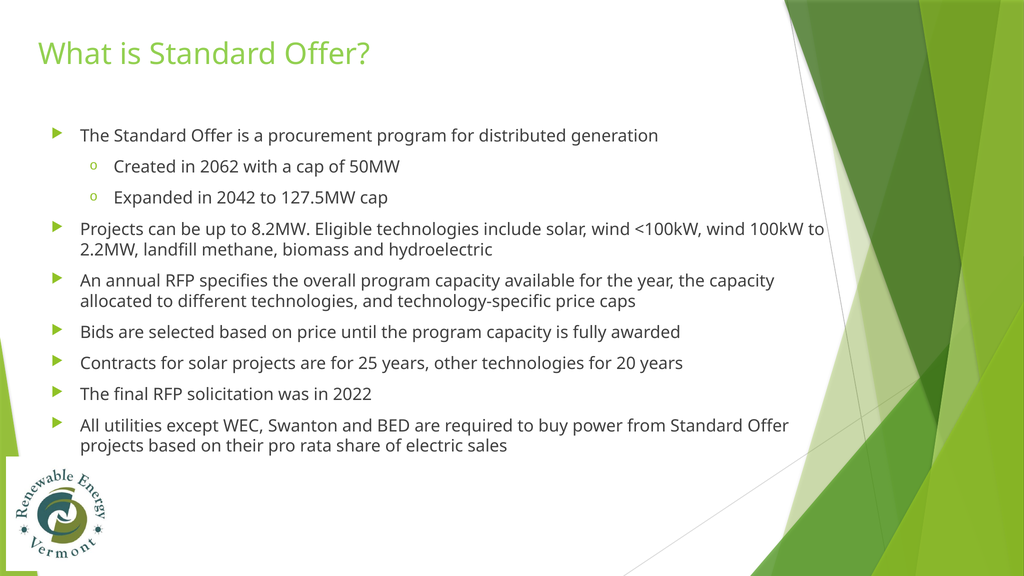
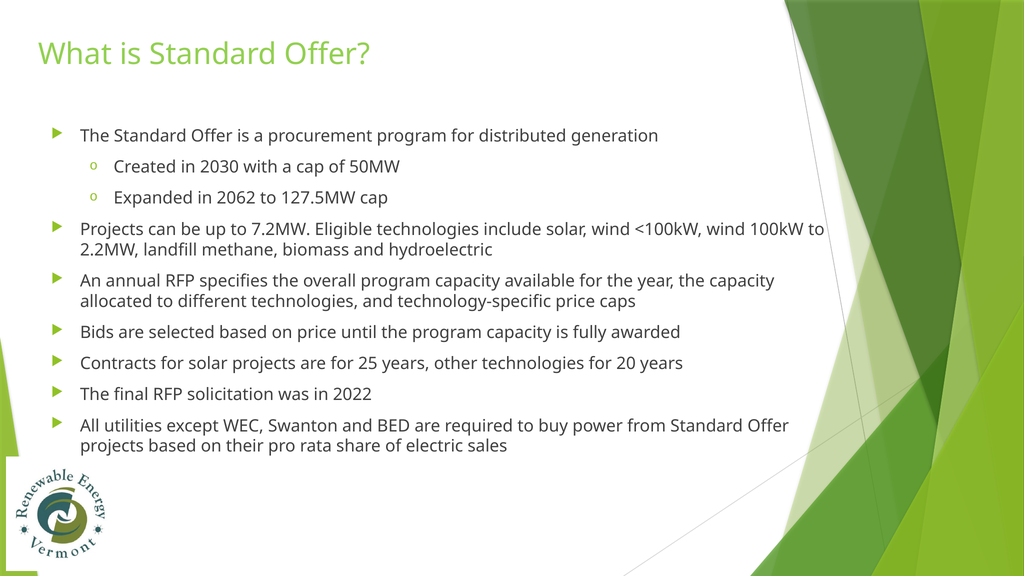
2062: 2062 -> 2030
2042: 2042 -> 2062
8.2MW: 8.2MW -> 7.2MW
